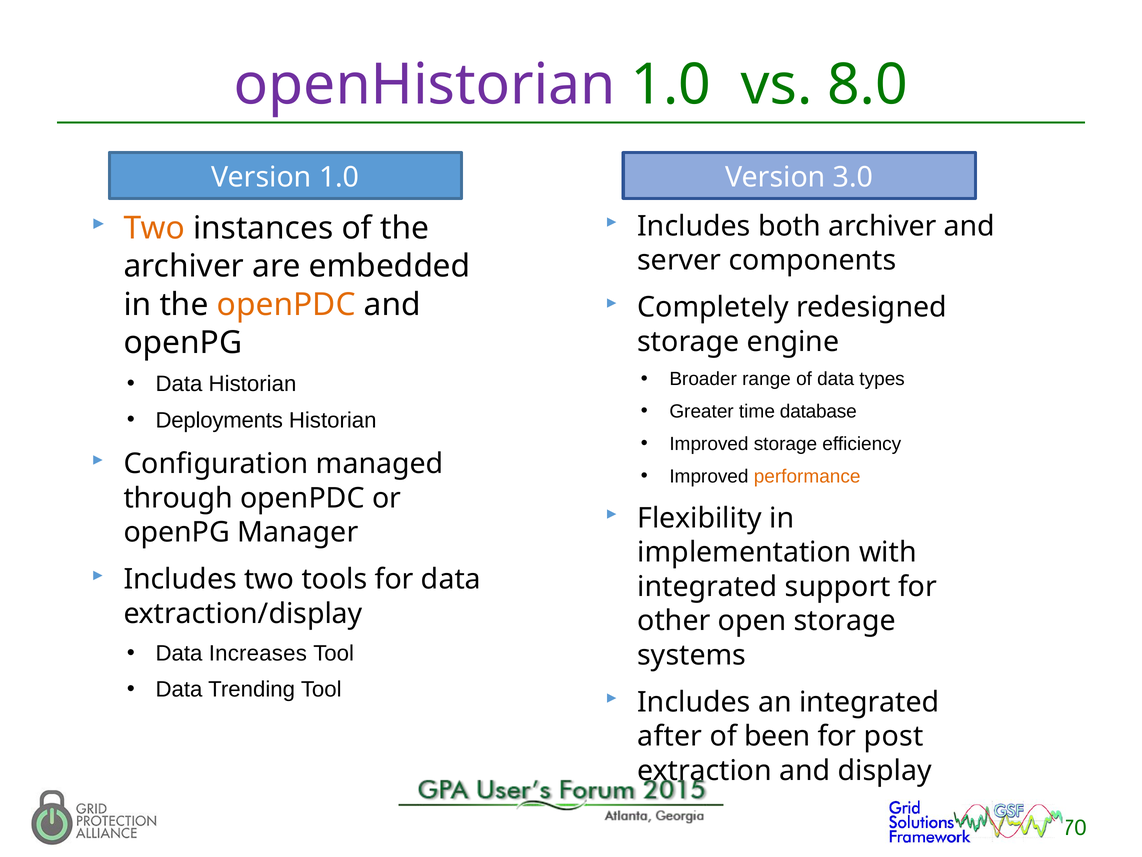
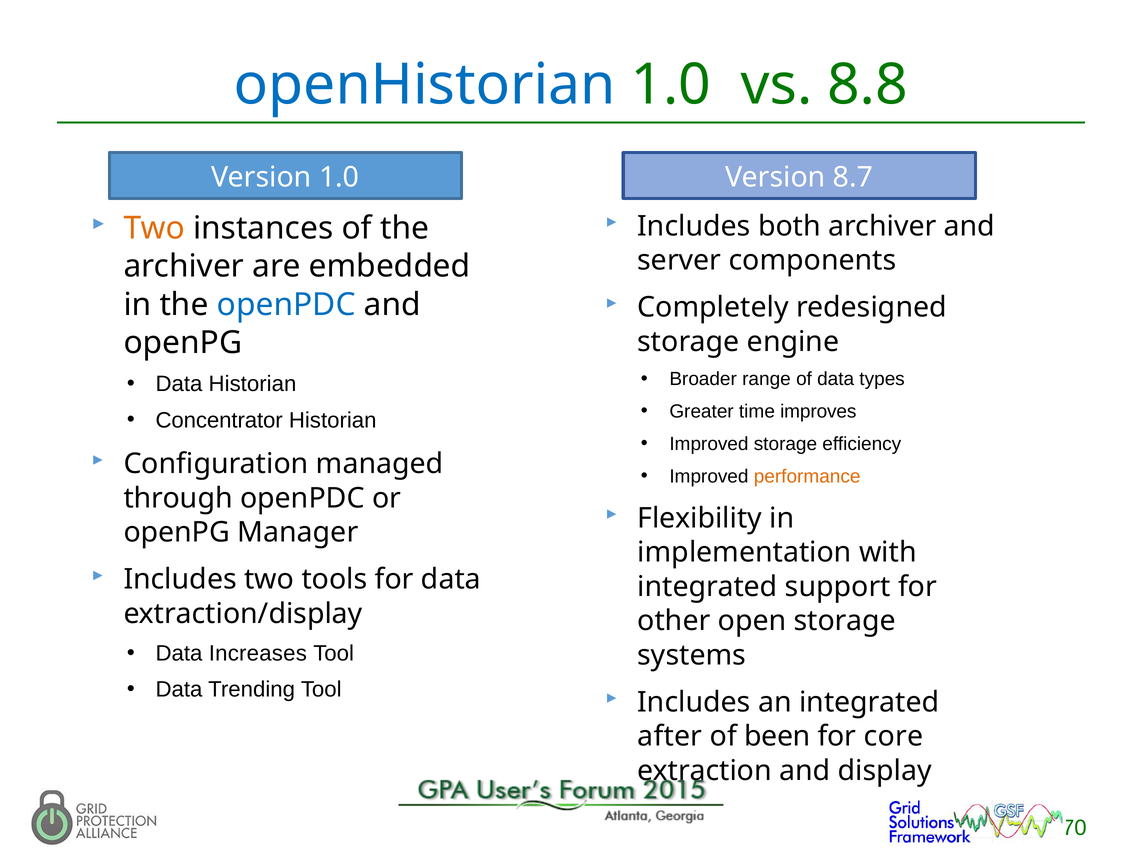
openHistorian colour: purple -> blue
8.0: 8.0 -> 8.8
3.0: 3.0 -> 8.7
openPDC at (286, 304) colour: orange -> blue
database: database -> improves
Deployments: Deployments -> Concentrator
post: post -> core
